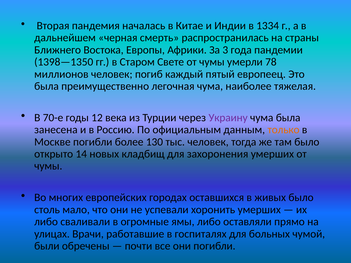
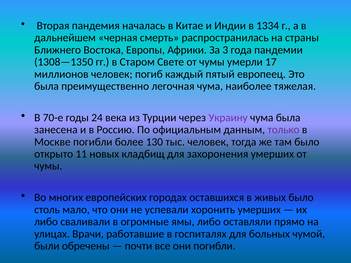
1398—1350: 1398—1350 -> 1308—1350
78: 78 -> 17
12: 12 -> 24
только colour: orange -> purple
14: 14 -> 11
